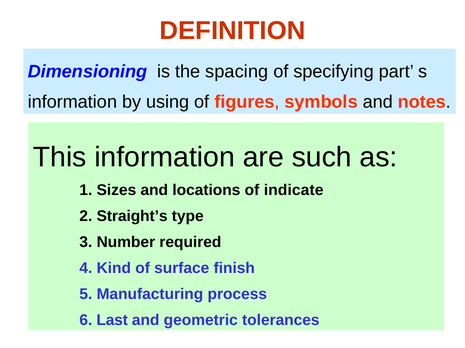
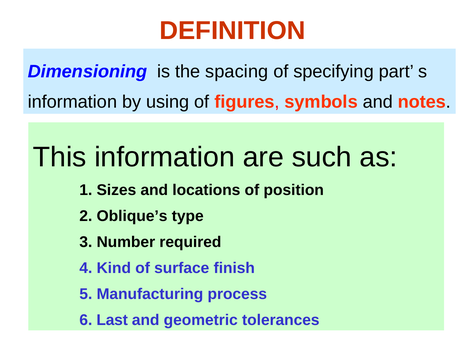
indicate: indicate -> position
Straight’s: Straight’s -> Oblique’s
